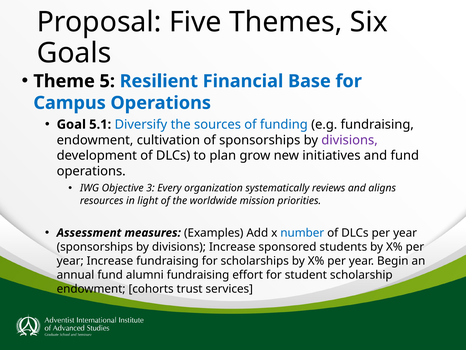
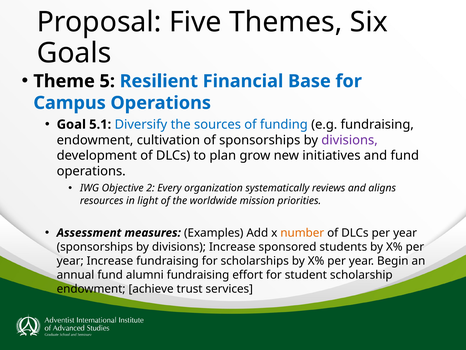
3: 3 -> 2
number colour: blue -> orange
cohorts: cohorts -> achieve
